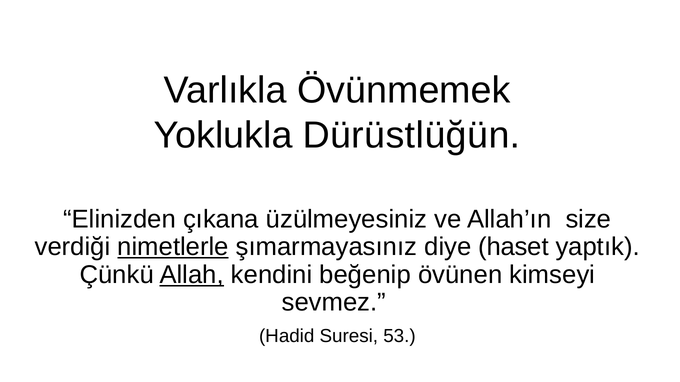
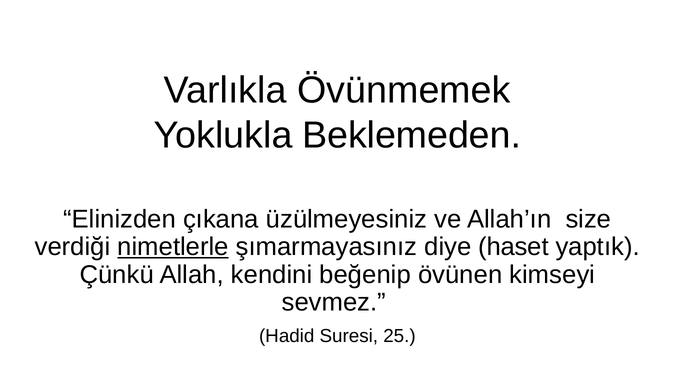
Dürüstlüğün: Dürüstlüğün -> Beklemeden
Allah underline: present -> none
53: 53 -> 25
